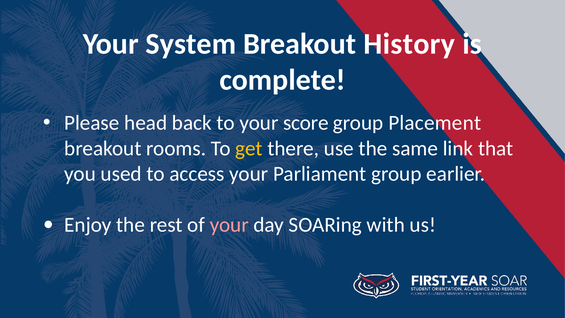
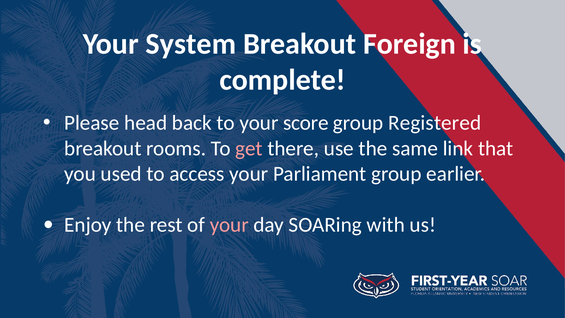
History: History -> Foreign
Placement: Placement -> Registered
get colour: yellow -> pink
